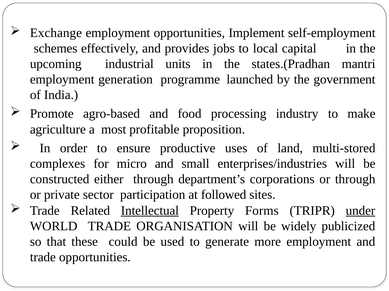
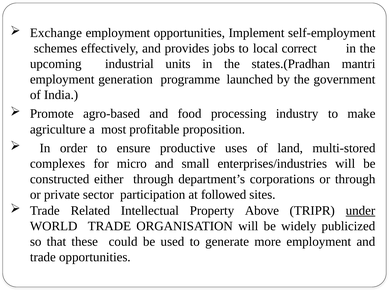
capital: capital -> correct
Intellectual underline: present -> none
Forms: Forms -> Above
